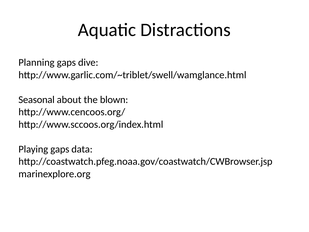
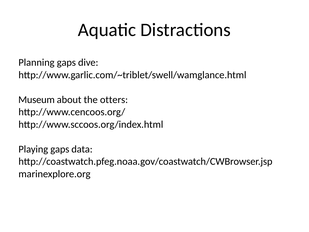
Seasonal: Seasonal -> Museum
blown: blown -> otters
